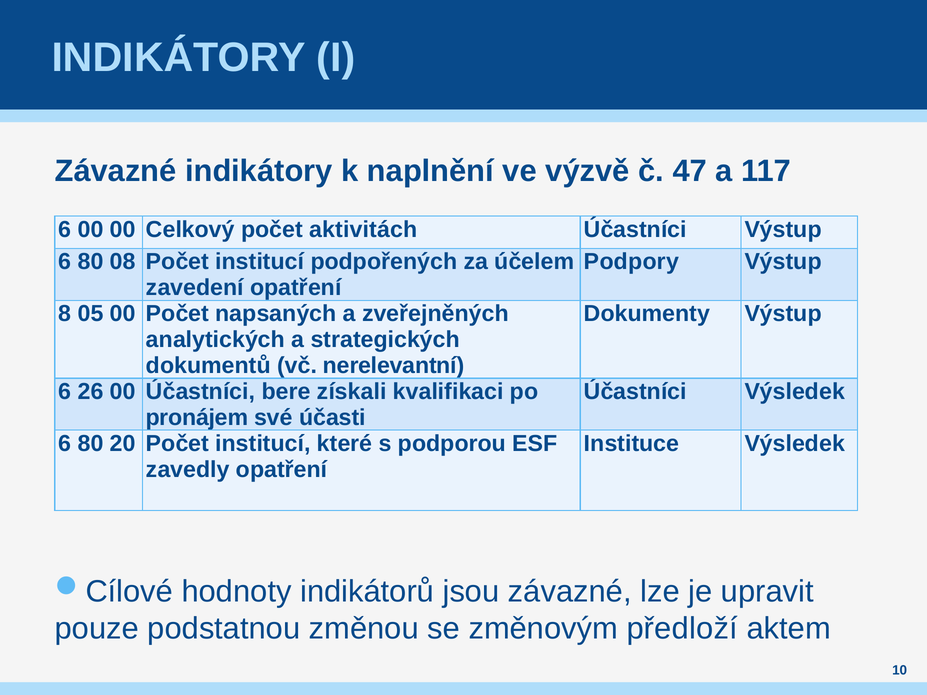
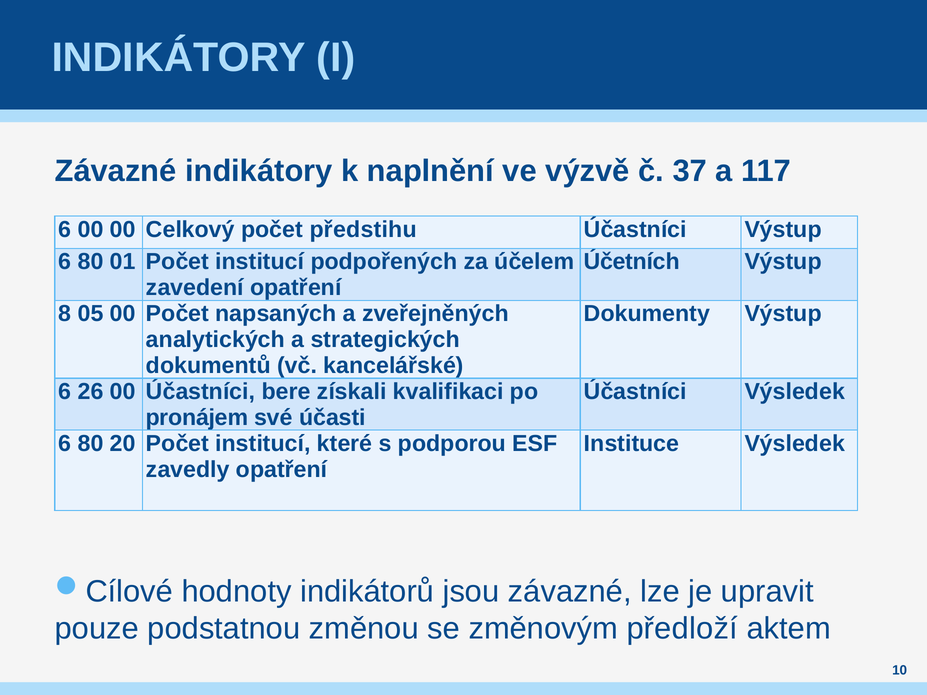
47: 47 -> 37
aktivitách: aktivitách -> předstihu
08: 08 -> 01
Podpory: Podpory -> Účetních
nerelevantní: nerelevantní -> kancelářské
